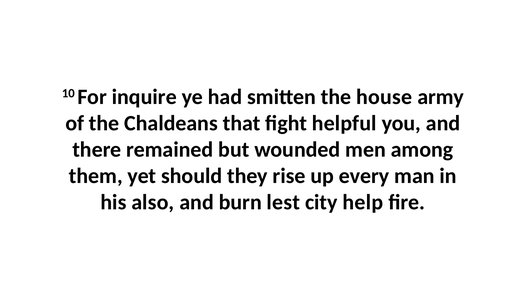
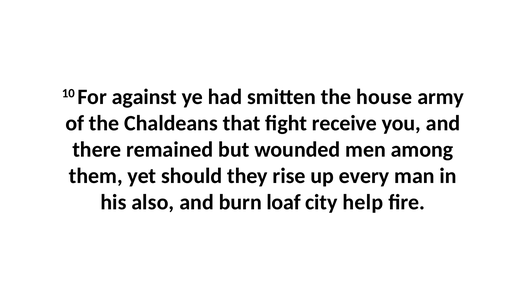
inquire: inquire -> against
helpful: helpful -> receive
lest: lest -> loaf
